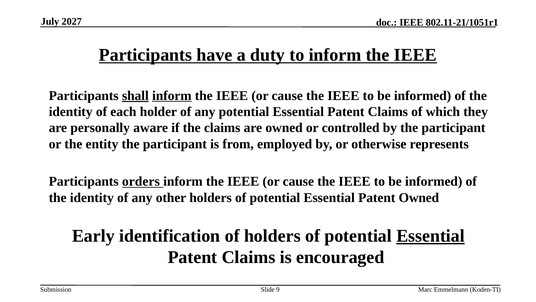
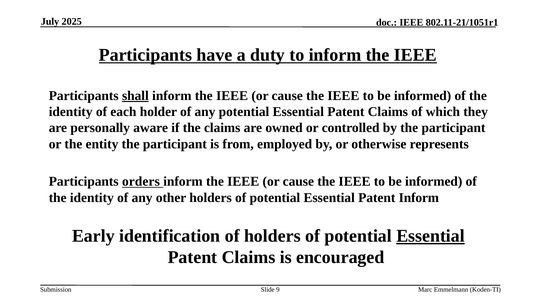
2027: 2027 -> 2025
inform at (172, 95) underline: present -> none
Patent Owned: Owned -> Inform
